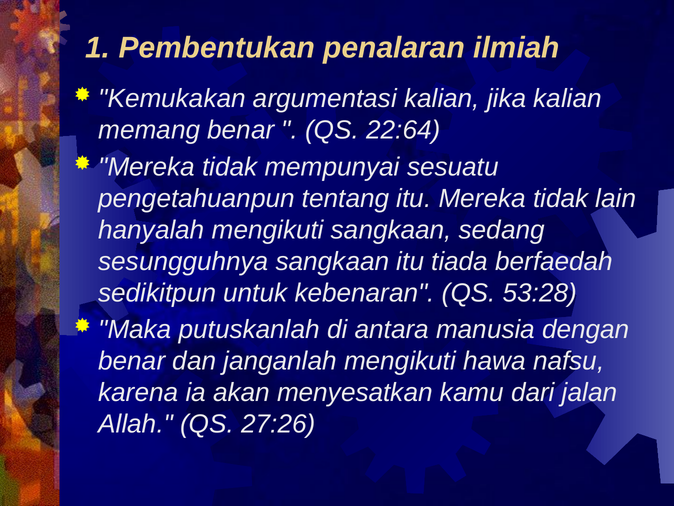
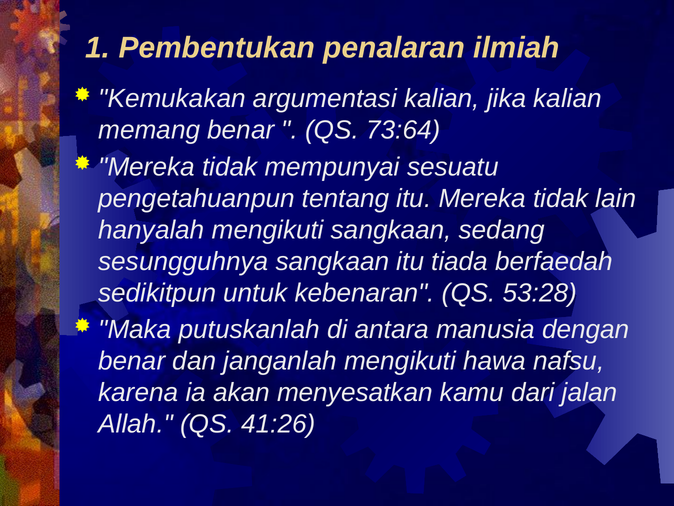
22:64: 22:64 -> 73:64
27:26: 27:26 -> 41:26
